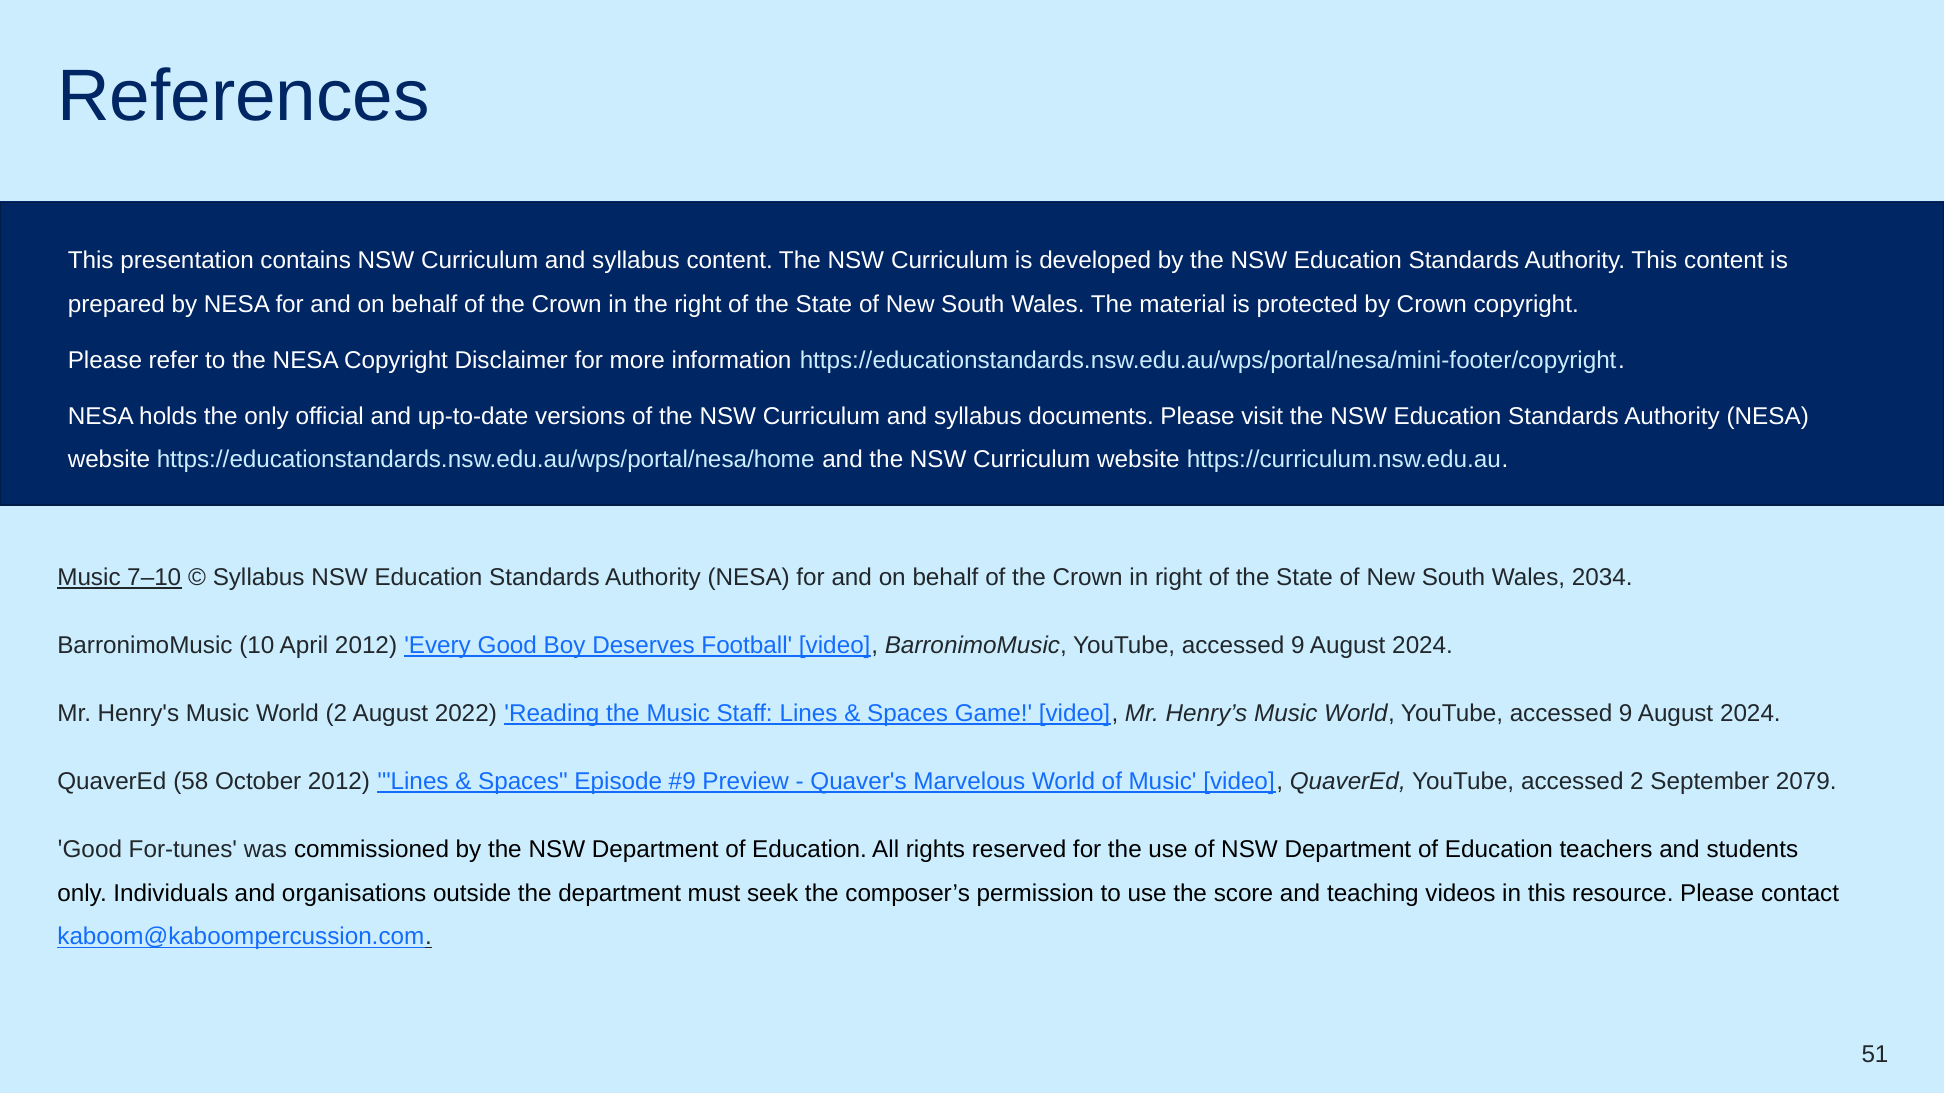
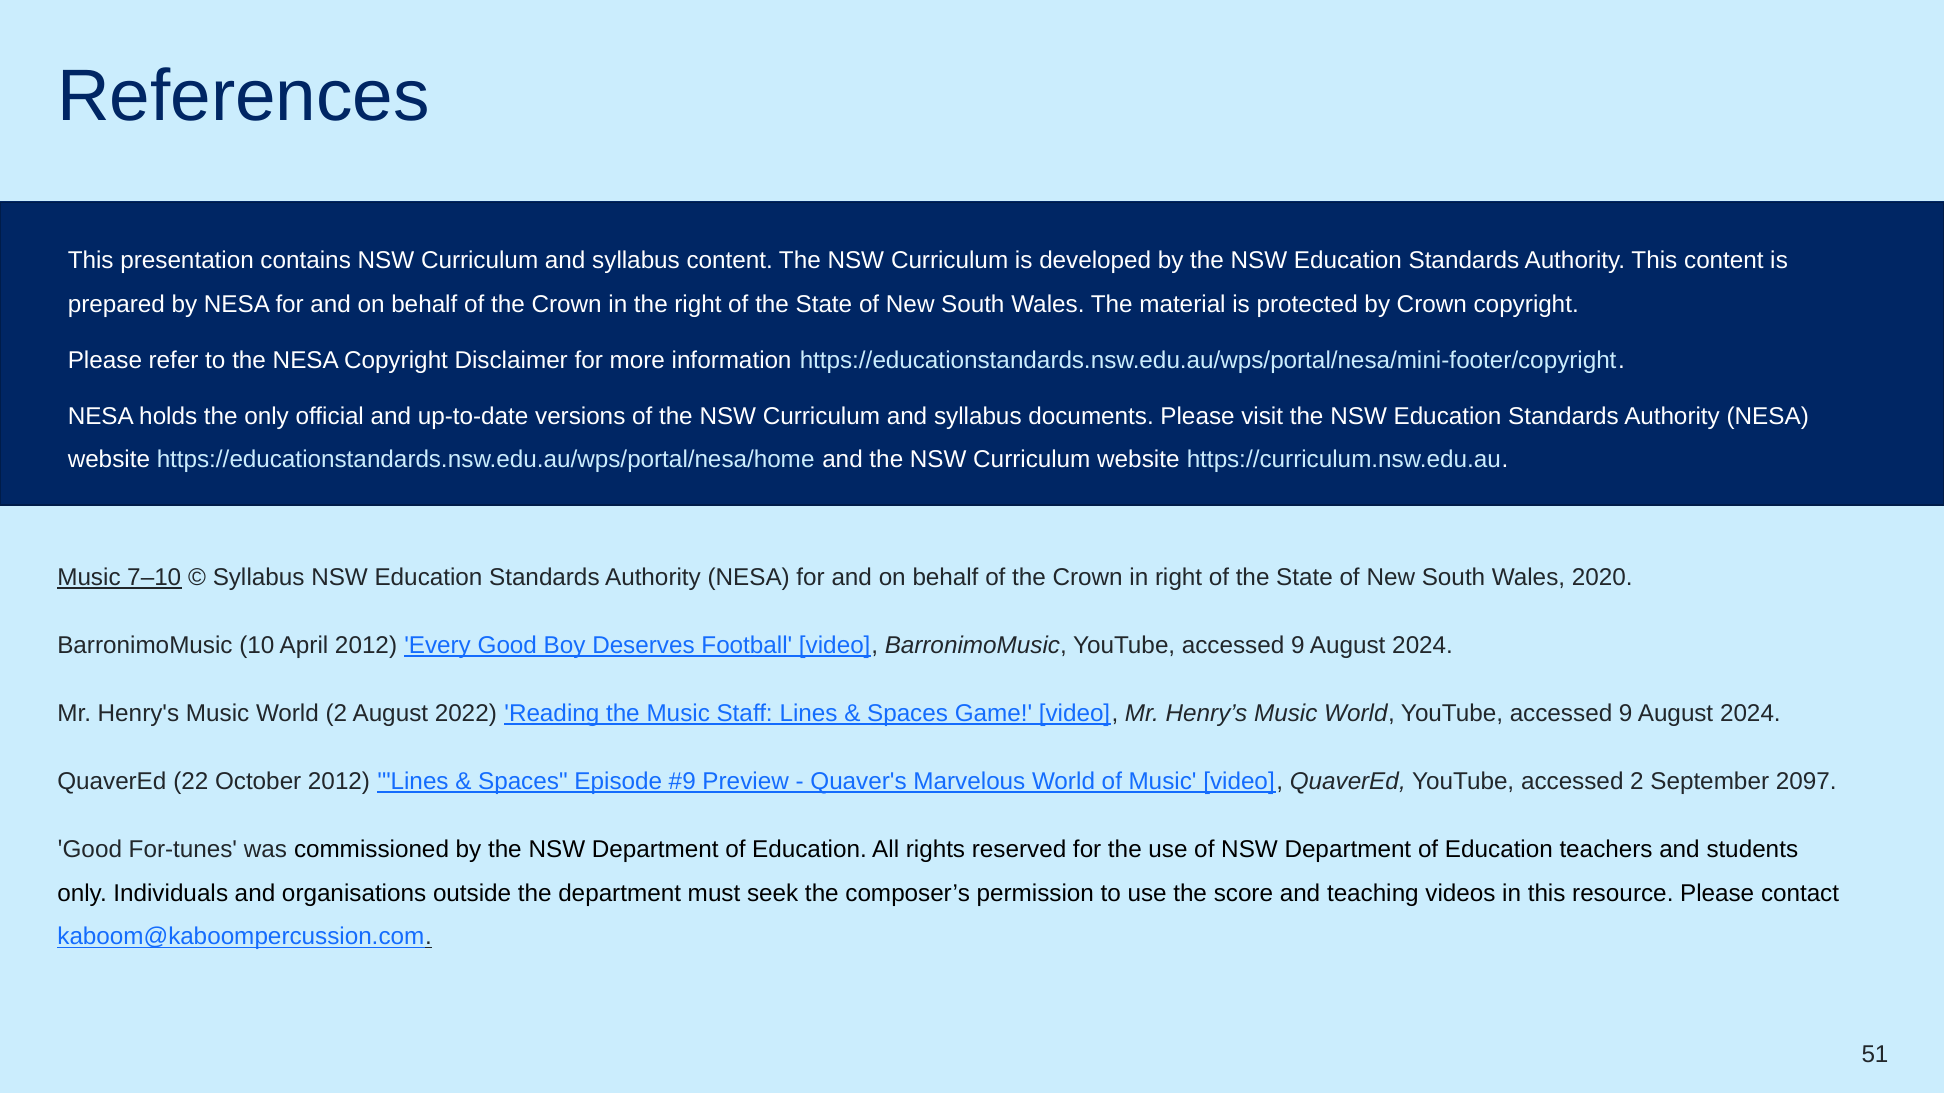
2034: 2034 -> 2020
58: 58 -> 22
2079: 2079 -> 2097
